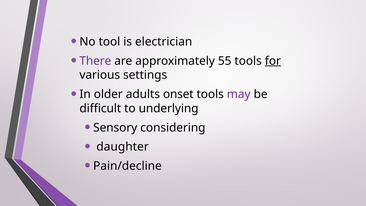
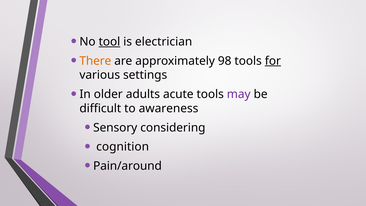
tool underline: none -> present
There colour: purple -> orange
55: 55 -> 98
onset: onset -> acute
underlying: underlying -> awareness
daughter: daughter -> cognition
Pain/decline: Pain/decline -> Pain/around
